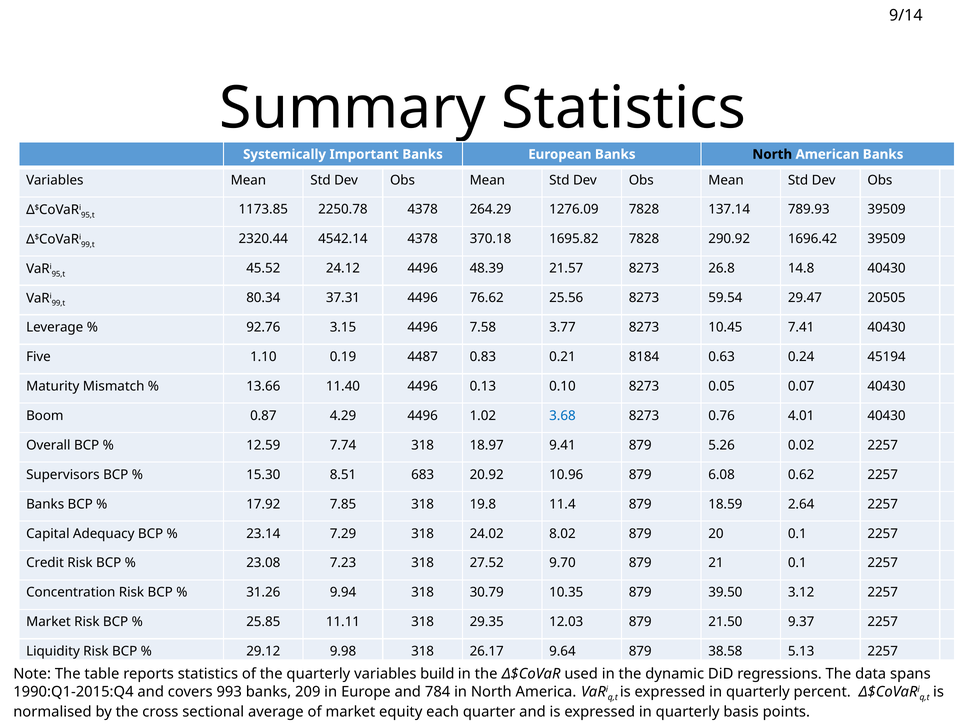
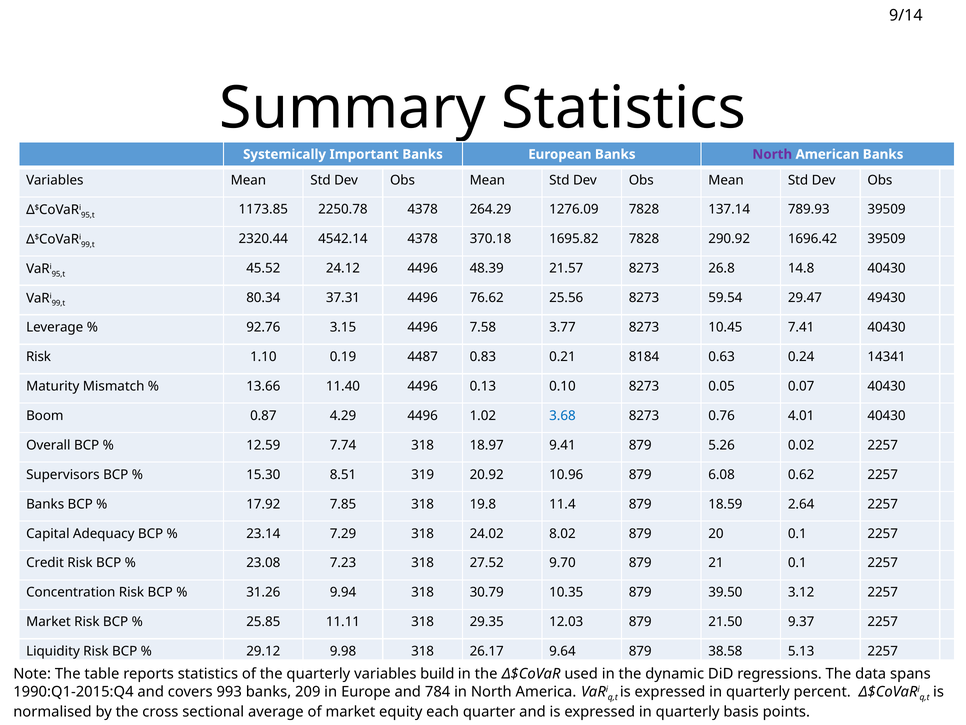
North at (772, 154) colour: black -> purple
20505: 20505 -> 49430
Five at (38, 357): Five -> Risk
45194: 45194 -> 14341
683: 683 -> 319
